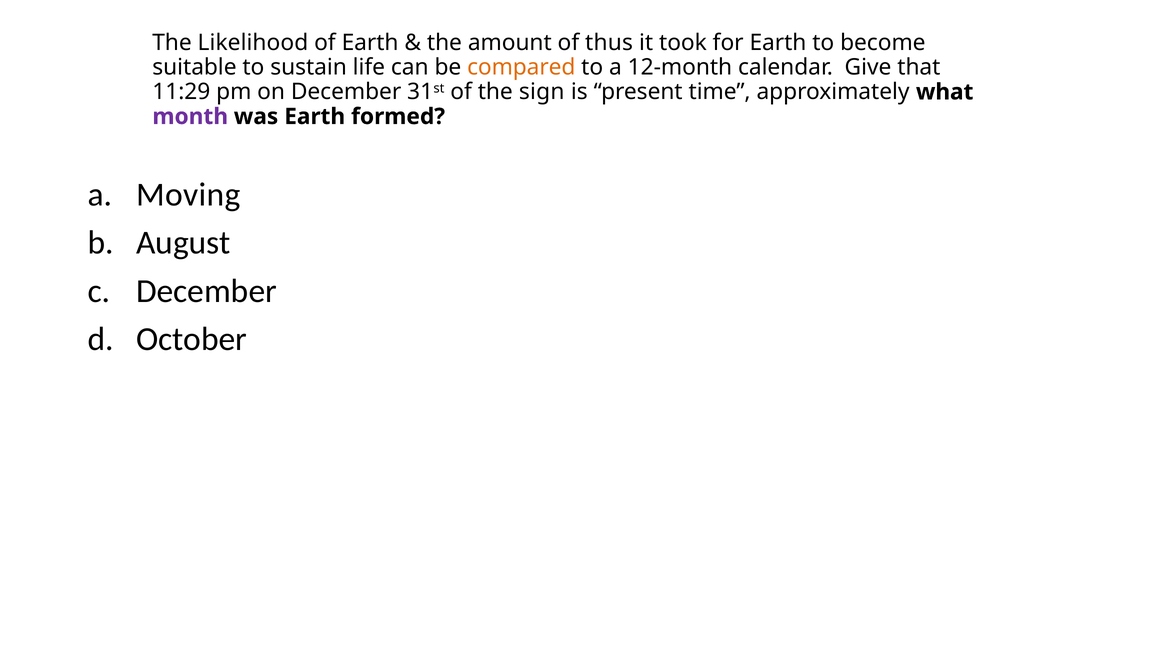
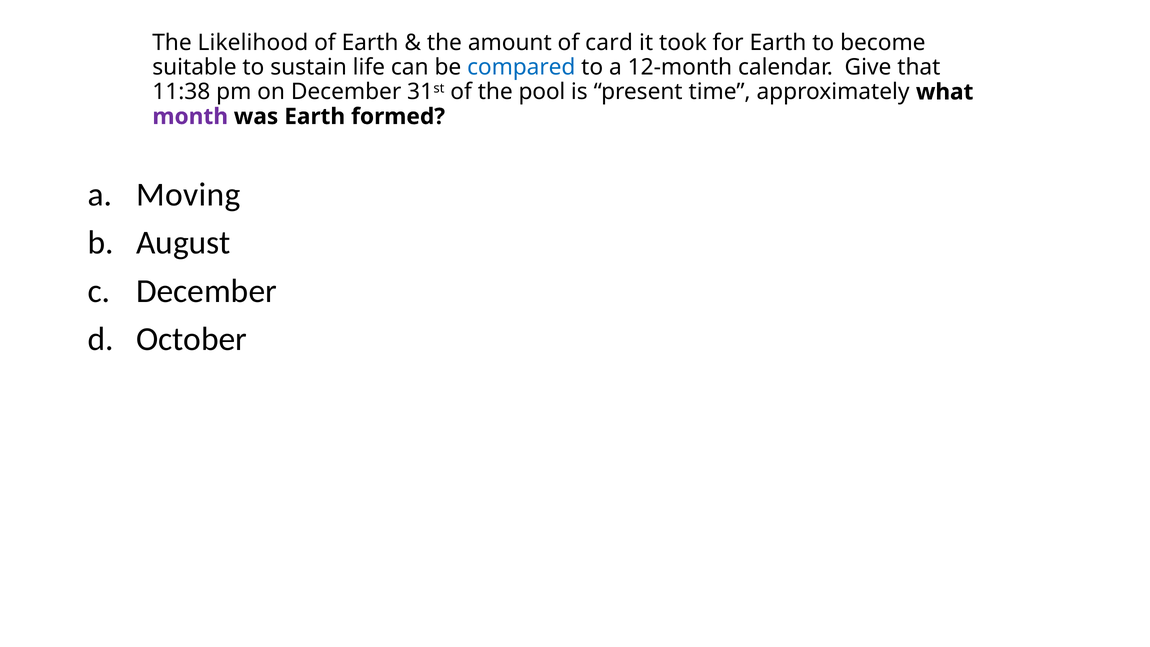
thus: thus -> card
compared colour: orange -> blue
11:29: 11:29 -> 11:38
sign: sign -> pool
